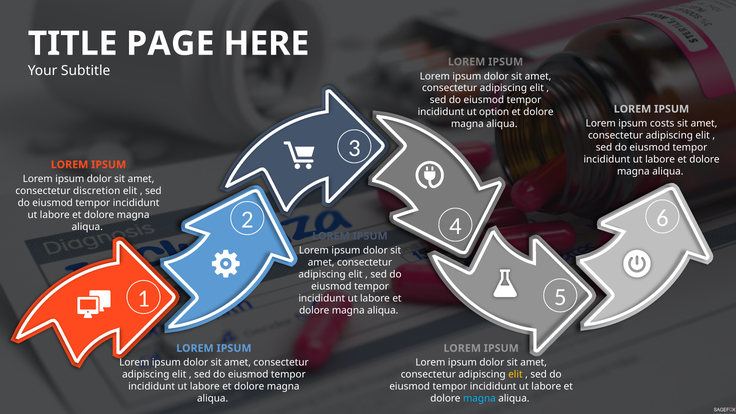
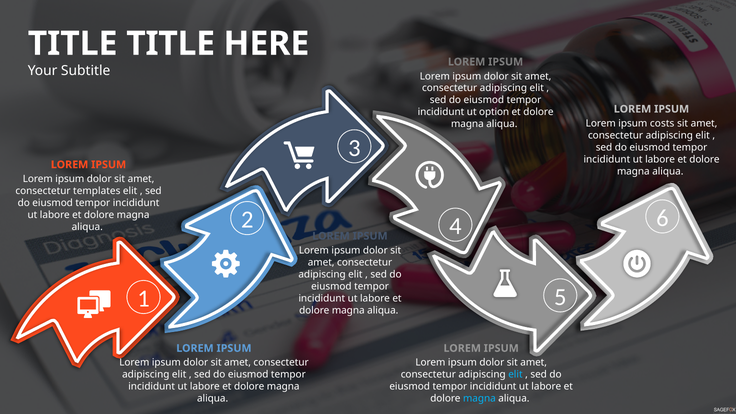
PAGE at (170, 44): PAGE -> TITLE
discretion: discretion -> templates
elit at (515, 375) colour: yellow -> light blue
